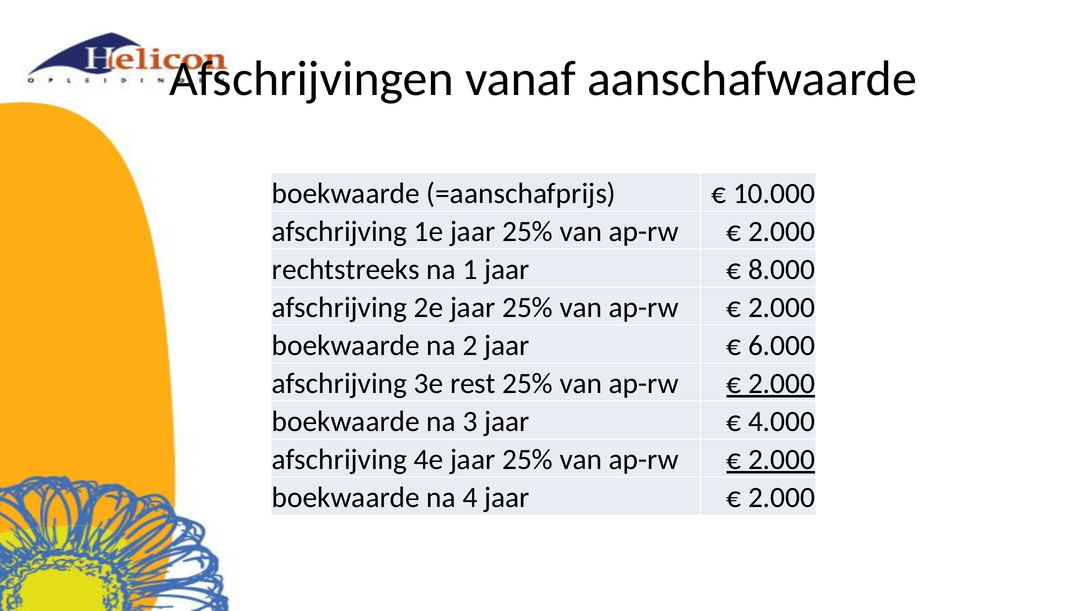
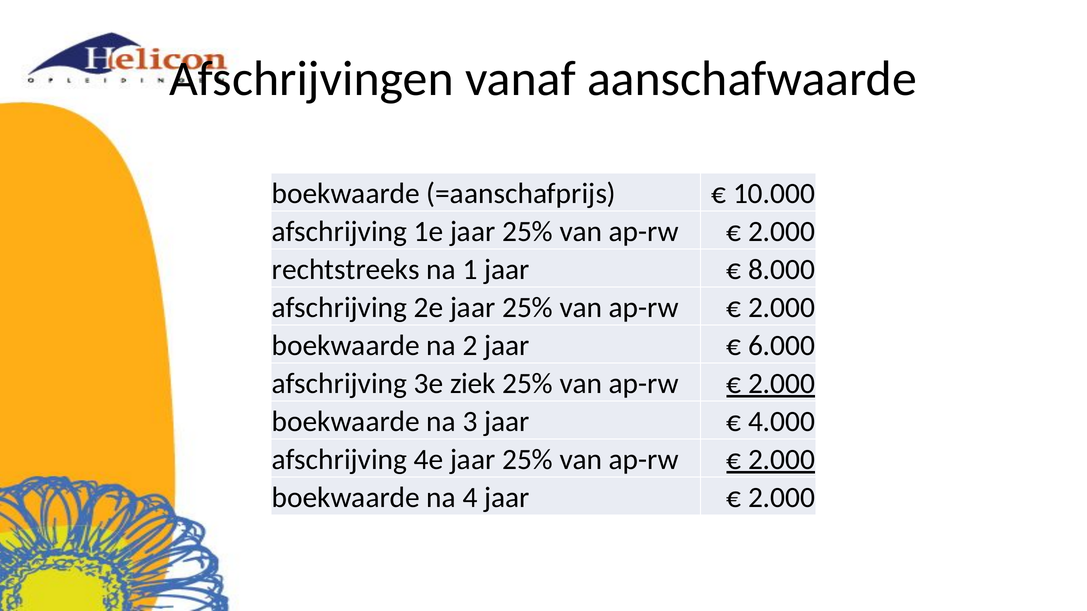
rest: rest -> ziek
